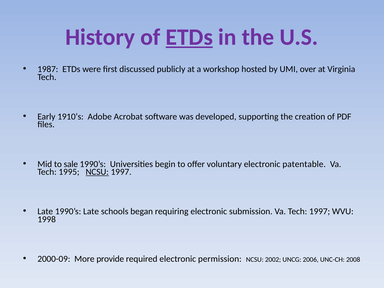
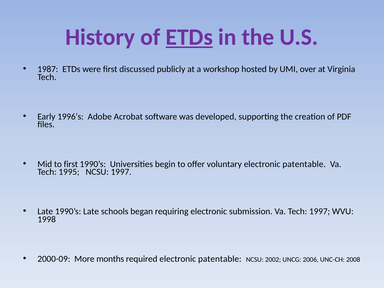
1910’s: 1910’s -> 1996’s
to sale: sale -> first
NCSU at (97, 172) underline: present -> none
provide: provide -> months
required electronic permission: permission -> patentable
